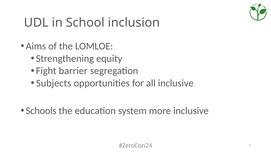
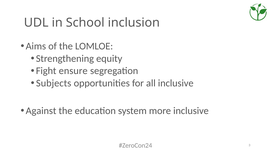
barrier: barrier -> ensure
Schools: Schools -> Against
